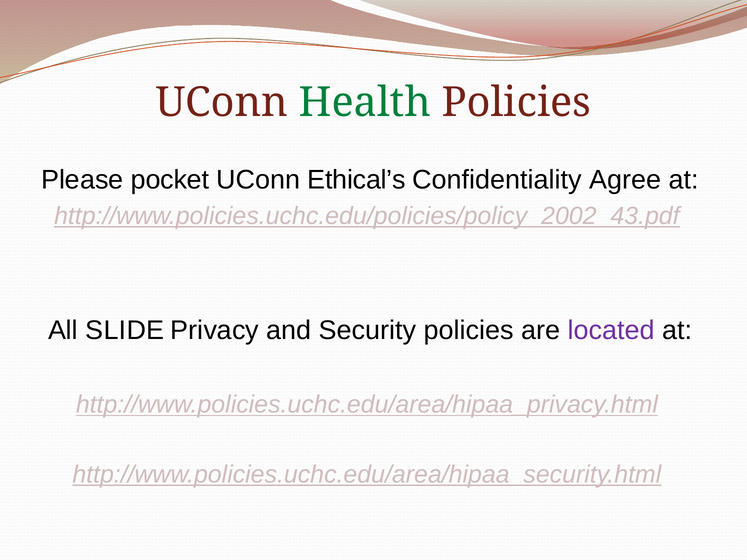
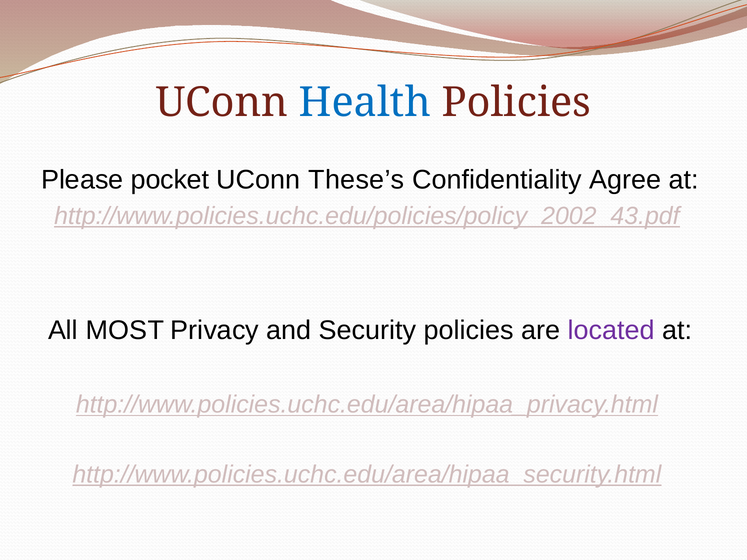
Health colour: green -> blue
Ethical’s: Ethical’s -> These’s
SLIDE: SLIDE -> MOST
